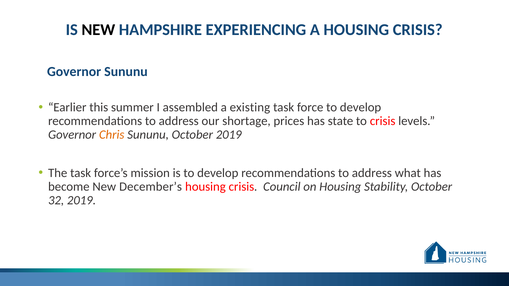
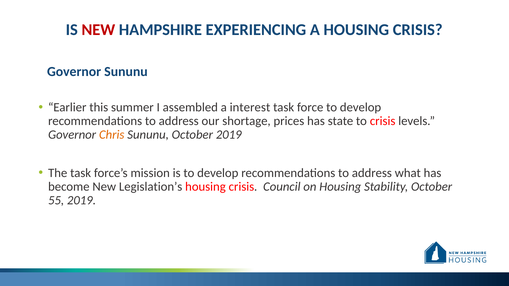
NEW at (98, 30) colour: black -> red
existing: existing -> interest
December’s: December’s -> Legislation’s
32: 32 -> 55
